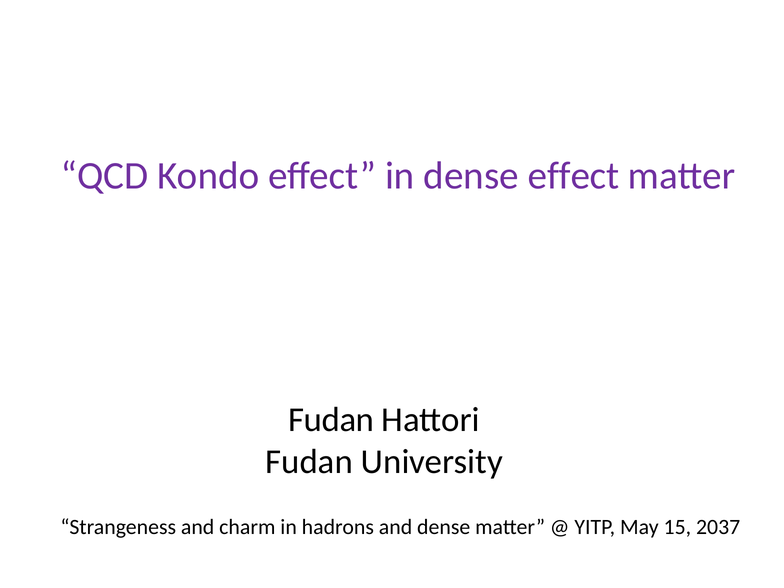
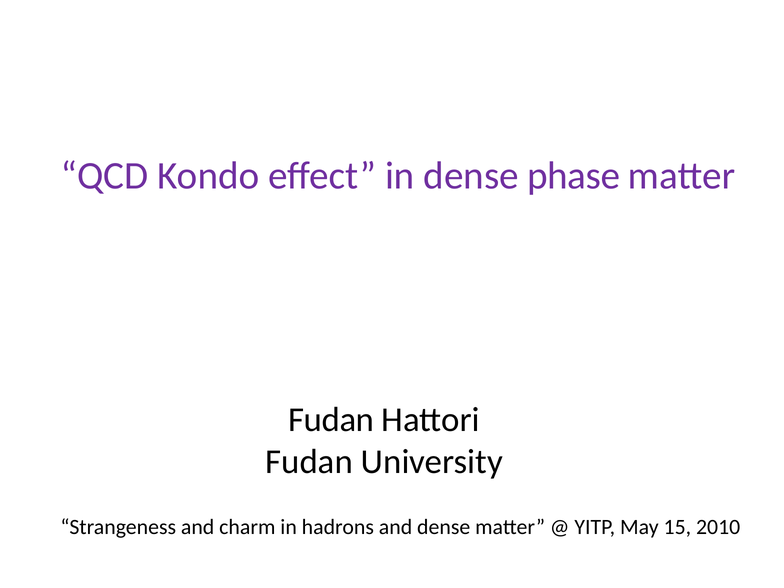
dense effect: effect -> phase
2037: 2037 -> 2010
